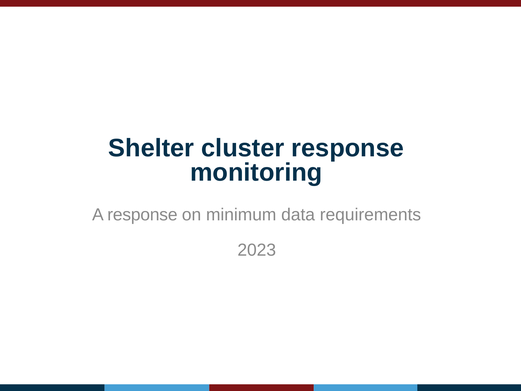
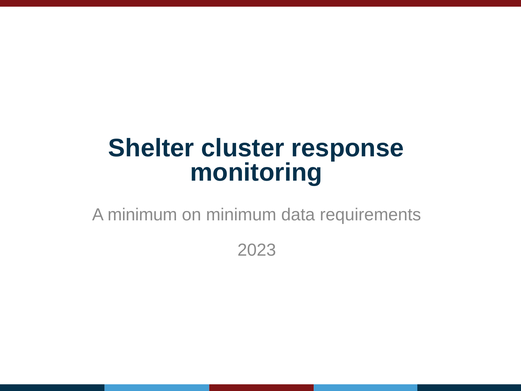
A response: response -> minimum
